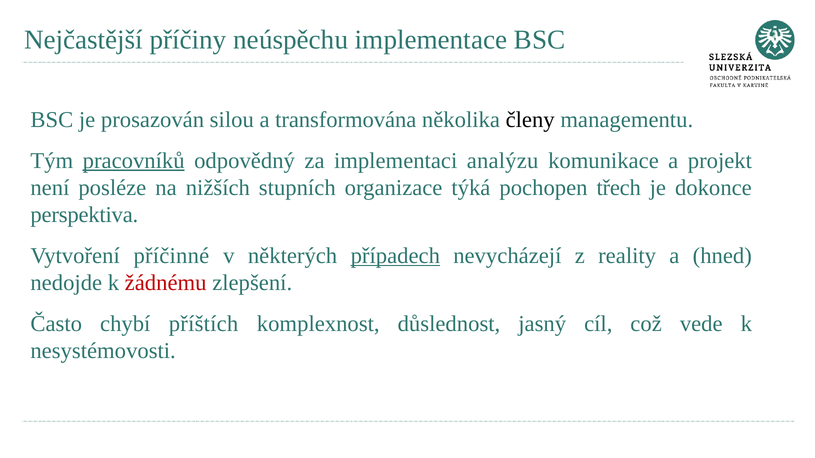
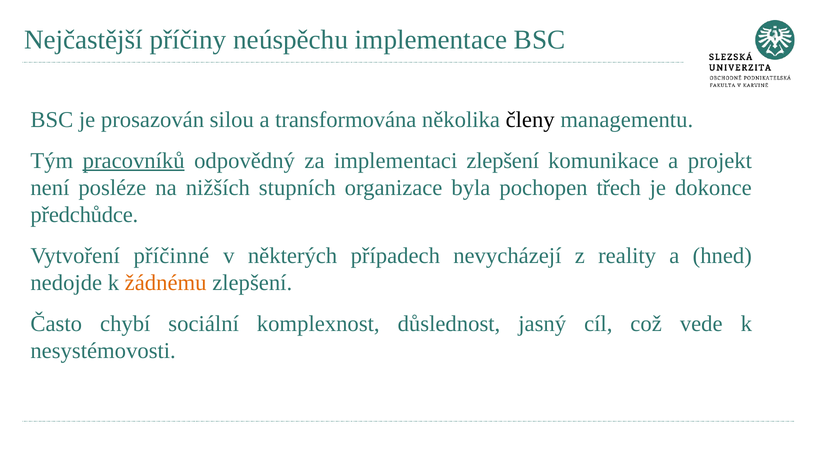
implementaci analýzu: analýzu -> zlepšení
týká: týká -> byla
perspektiva: perspektiva -> předchůdce
případech underline: present -> none
žádnému colour: red -> orange
příštích: příštích -> sociální
